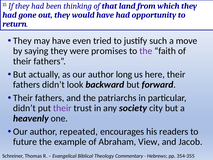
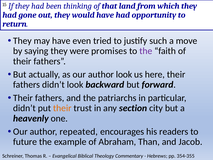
author long: long -> look
their at (62, 108) colour: purple -> orange
society: society -> section
View: View -> Than
